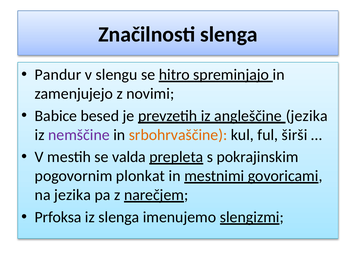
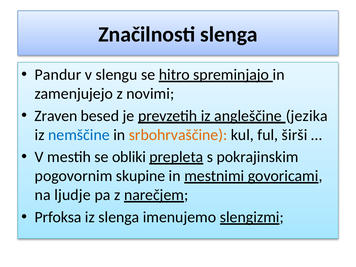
Babice: Babice -> Zraven
nemščine colour: purple -> blue
valda: valda -> obliki
plonkat: plonkat -> skupine
na jezika: jezika -> ljudje
